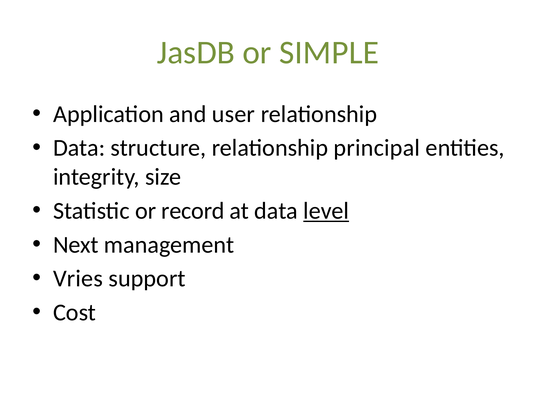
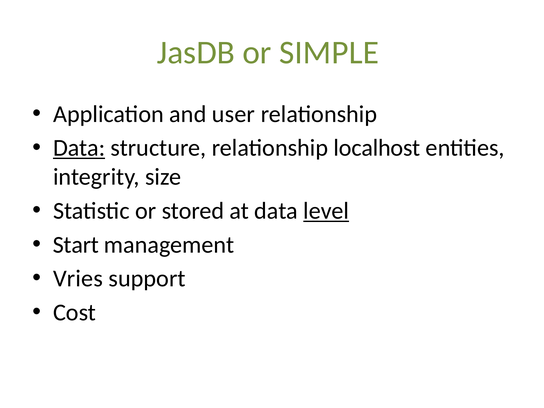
Data at (79, 148) underline: none -> present
principal: principal -> localhost
record: record -> stored
Next: Next -> Start
